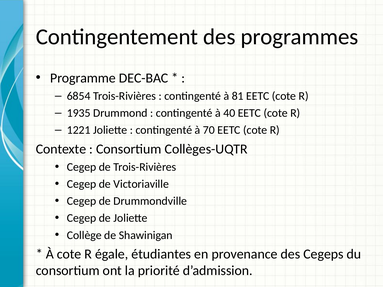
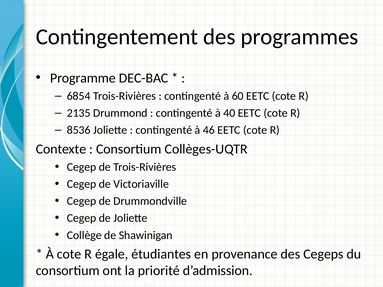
81: 81 -> 60
1935: 1935 -> 2135
1221: 1221 -> 8536
70: 70 -> 46
